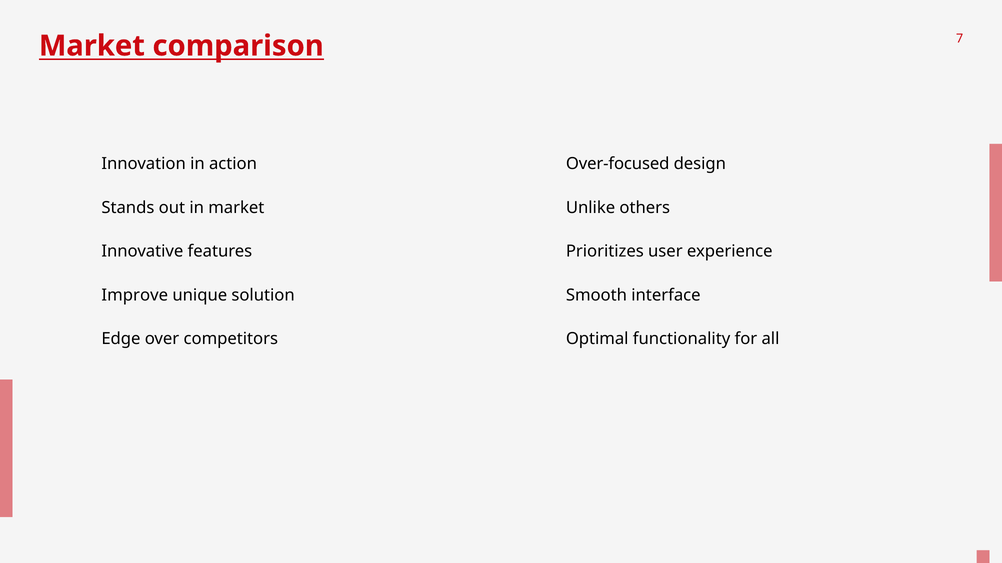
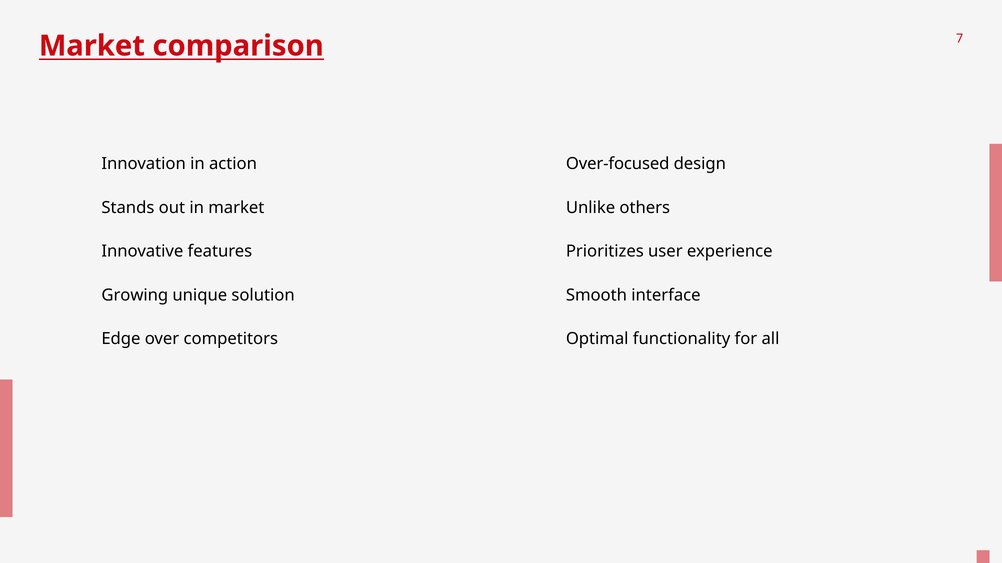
Improve: Improve -> Growing
